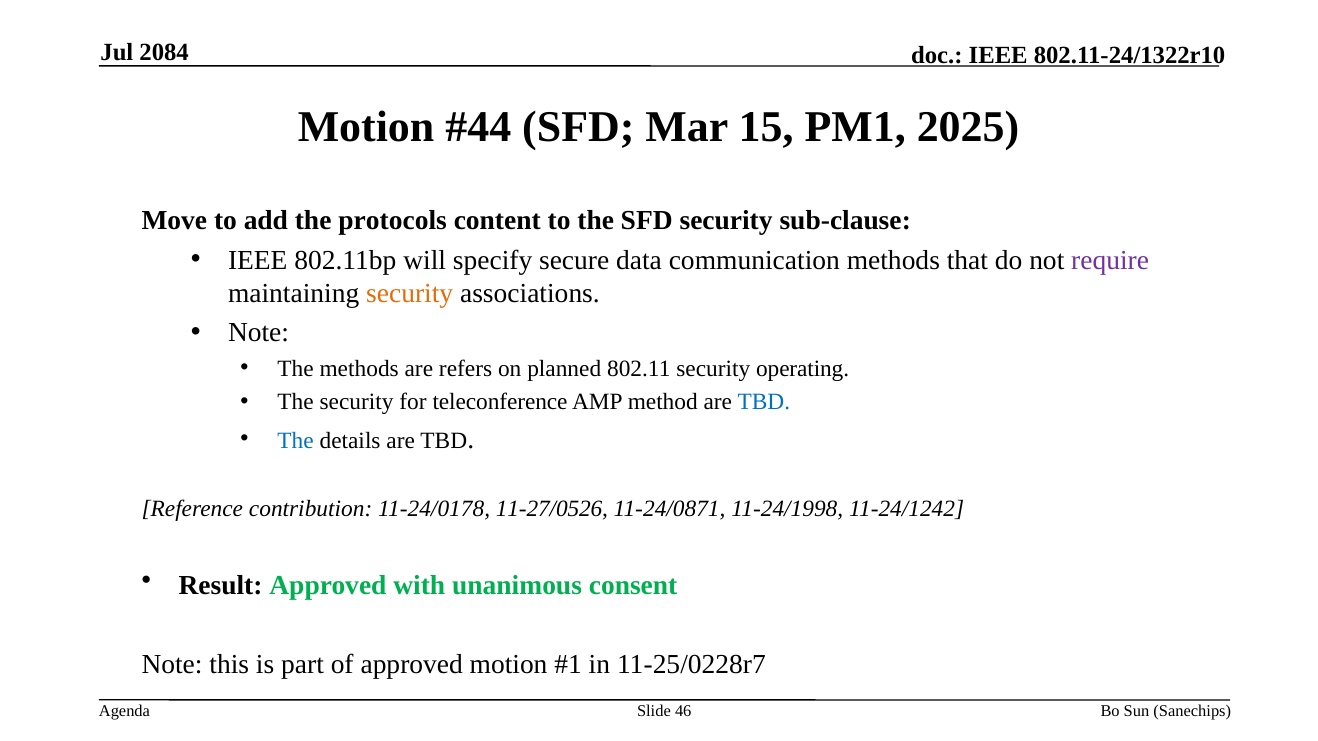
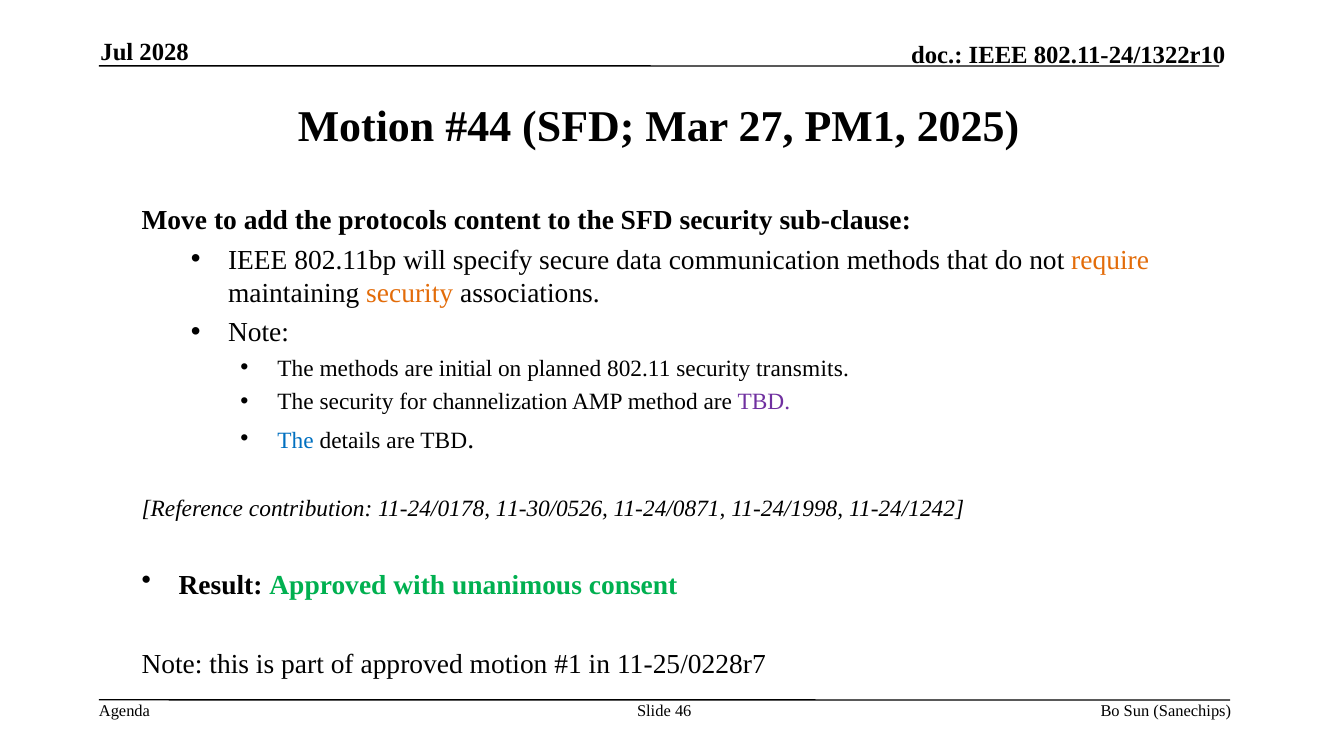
2084: 2084 -> 2028
15: 15 -> 27
require colour: purple -> orange
refers: refers -> initial
operating: operating -> transmits
teleconference: teleconference -> channelization
TBD at (764, 402) colour: blue -> purple
11-27/0526: 11-27/0526 -> 11-30/0526
